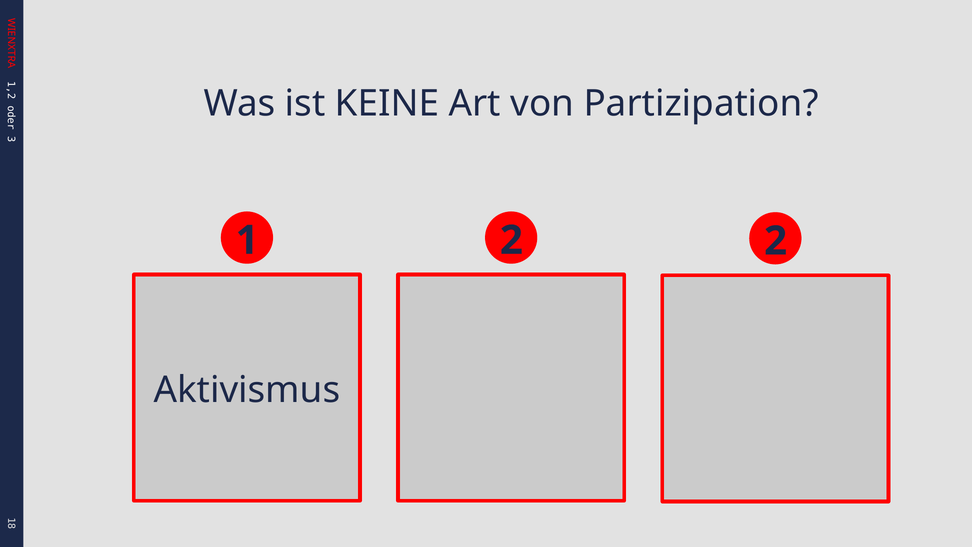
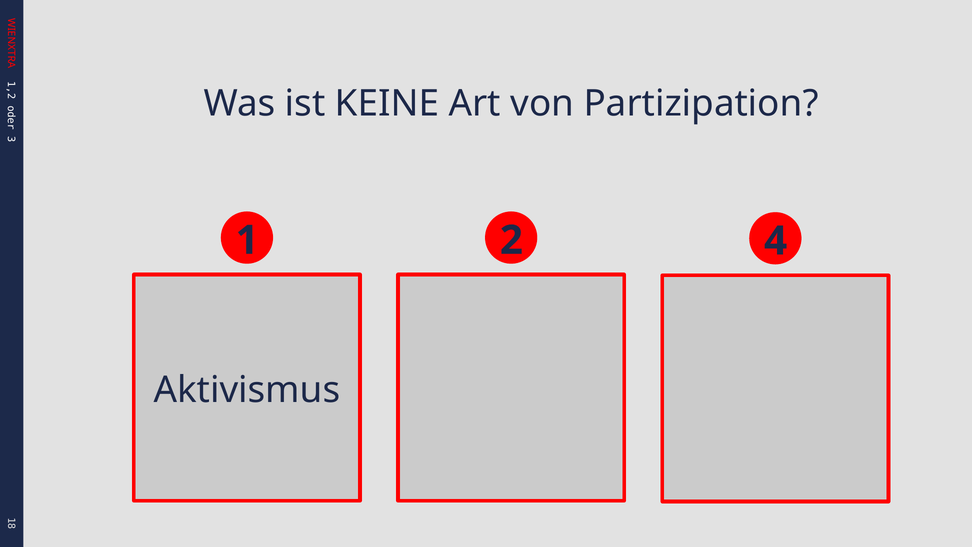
1 2: 2 -> 4
